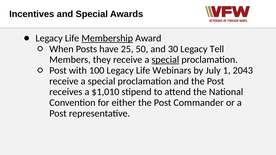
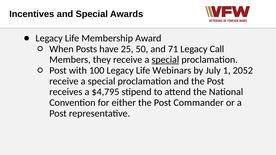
Membership underline: present -> none
30: 30 -> 71
Tell: Tell -> Call
2043: 2043 -> 2052
$1,010: $1,010 -> $4,795
